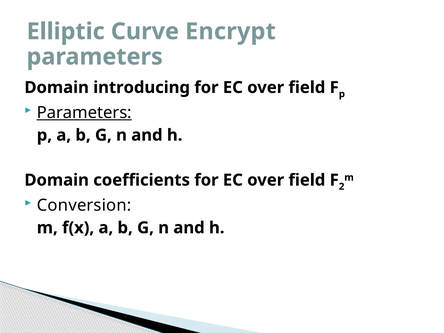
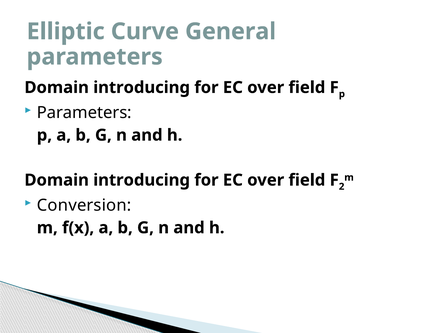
Encrypt: Encrypt -> General
Parameters at (84, 113) underline: present -> none
coefficients at (142, 180): coefficients -> introducing
